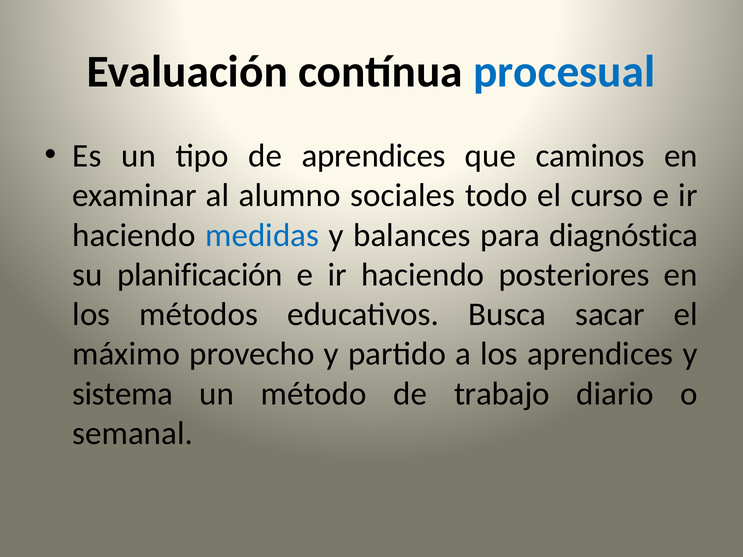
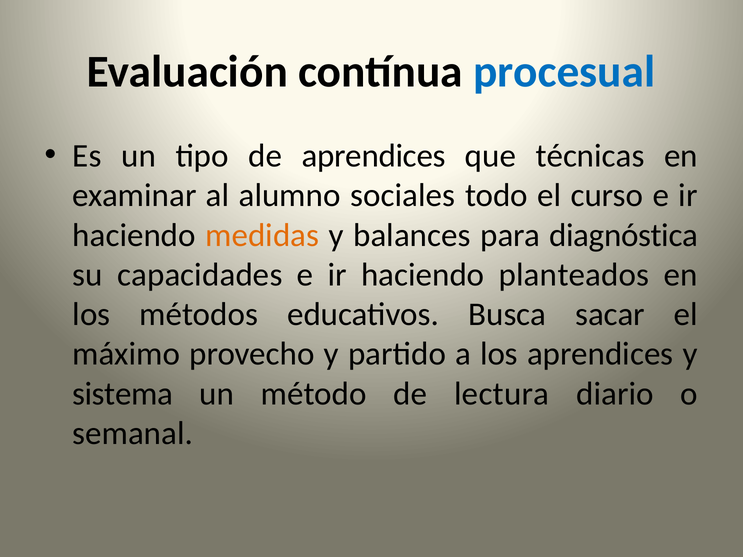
caminos: caminos -> técnicas
medidas colour: blue -> orange
planificación: planificación -> capacidades
posteriores: posteriores -> planteados
trabajo: trabajo -> lectura
